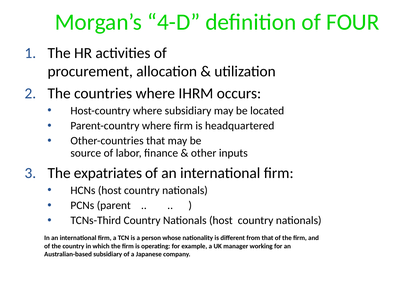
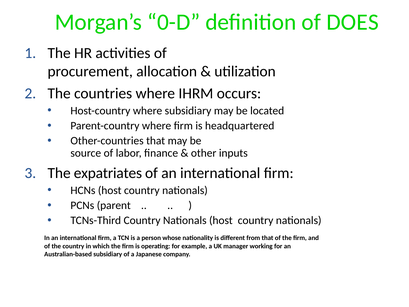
4-D: 4-D -> 0-D
FOUR: FOUR -> DOES
